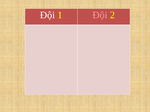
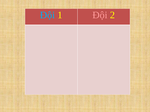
Đội at (47, 15) colour: white -> light blue
